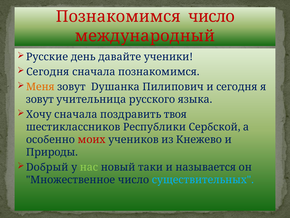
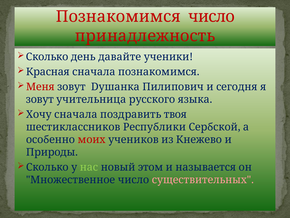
международный: международный -> принадлежность
Русские at (47, 57): Русские -> Сколько
Сегодня at (48, 72): Сегодня -> Красная
Меня colour: orange -> red
Dобрый at (47, 167): Dобрый -> Сколько
таки: таки -> этом
существительных colour: light blue -> pink
